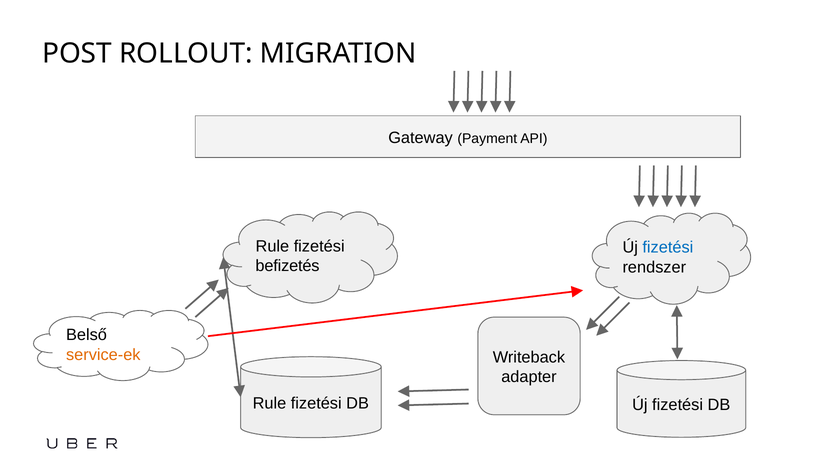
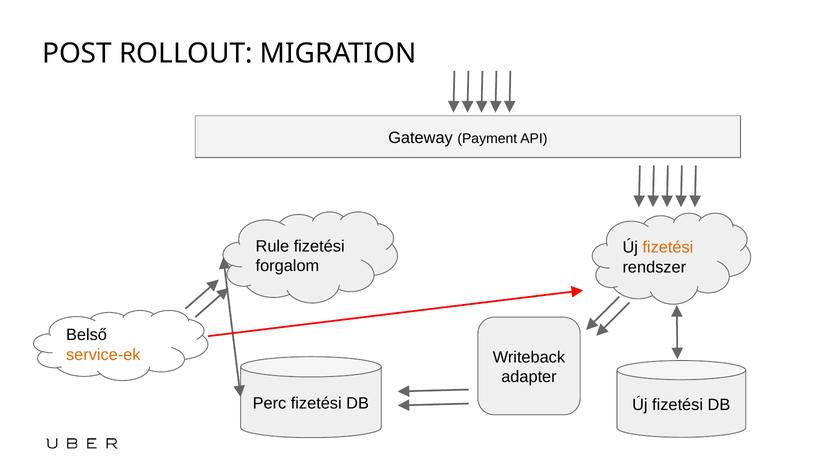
fizetési at (668, 247) colour: blue -> orange
befizetés: befizetés -> forgalom
Rule at (269, 403): Rule -> Perc
